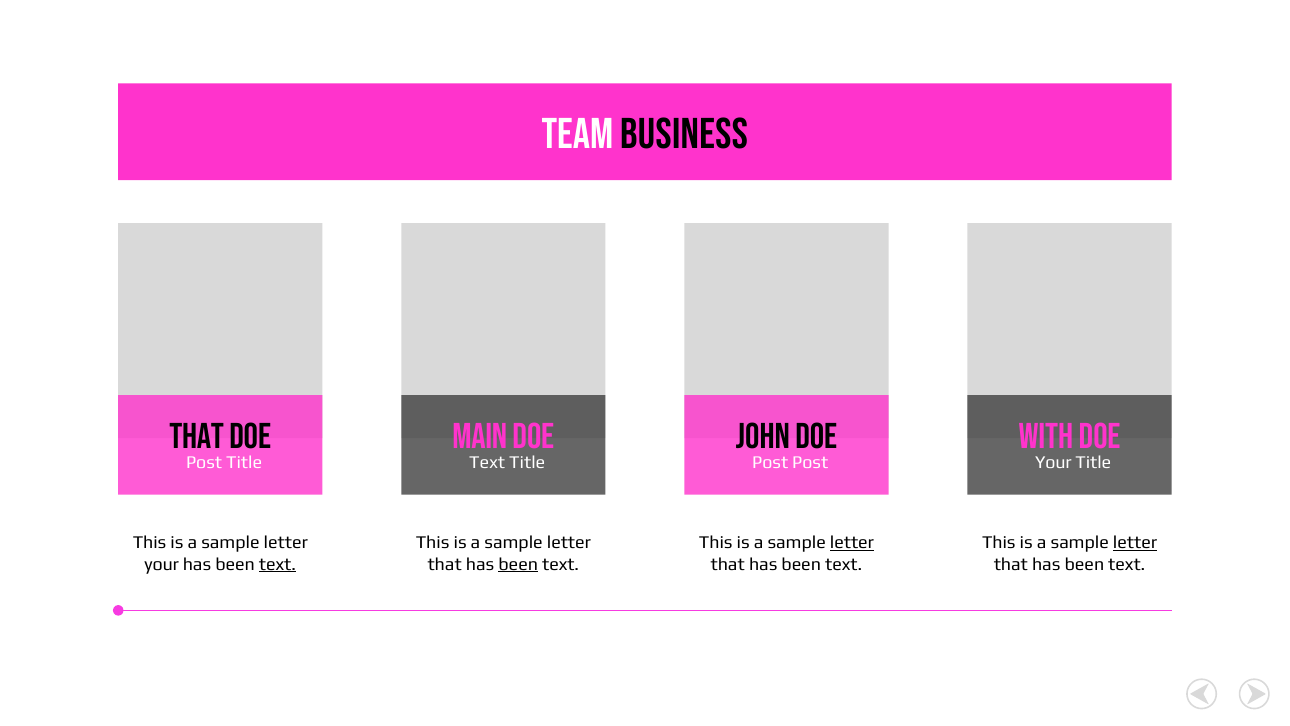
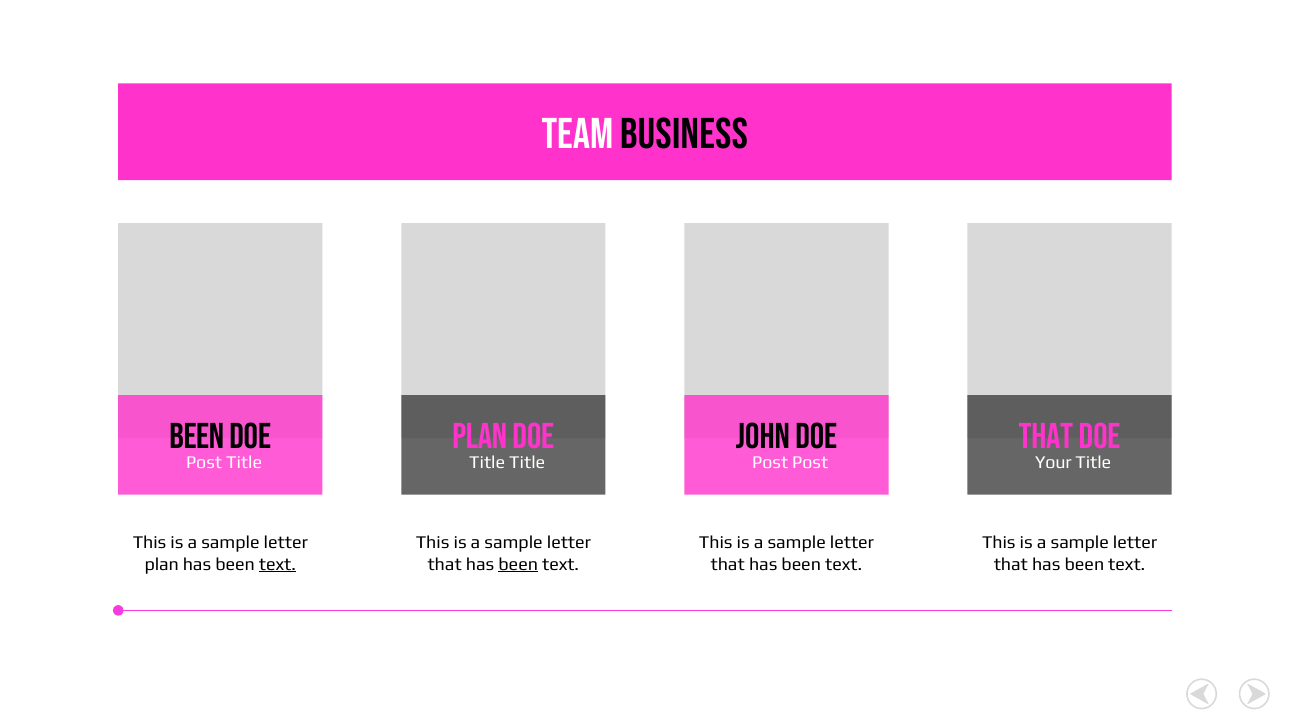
THAT at (197, 436): THAT -> BEEN
MAIN at (480, 436): MAIN -> PLAN
WITH at (1046, 436): WITH -> THAT
Text at (487, 462): Text -> Title
letter at (852, 542) underline: present -> none
letter at (1135, 542) underline: present -> none
your at (162, 564): your -> plan
